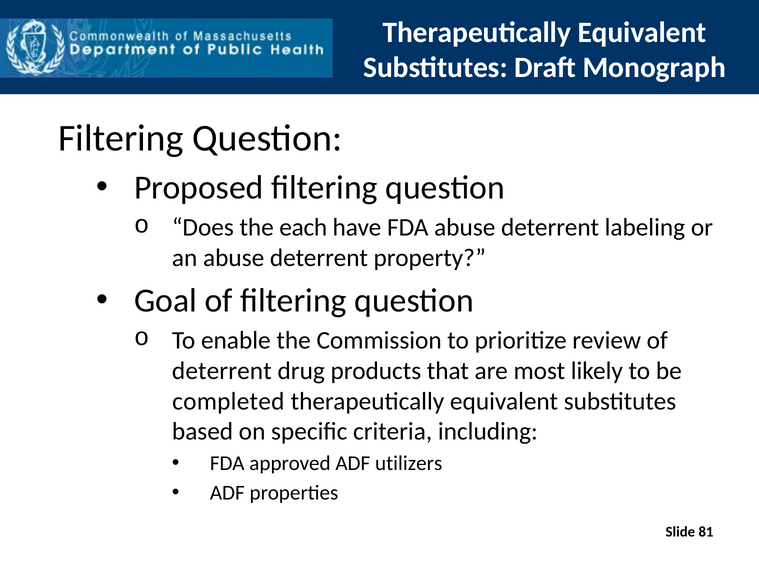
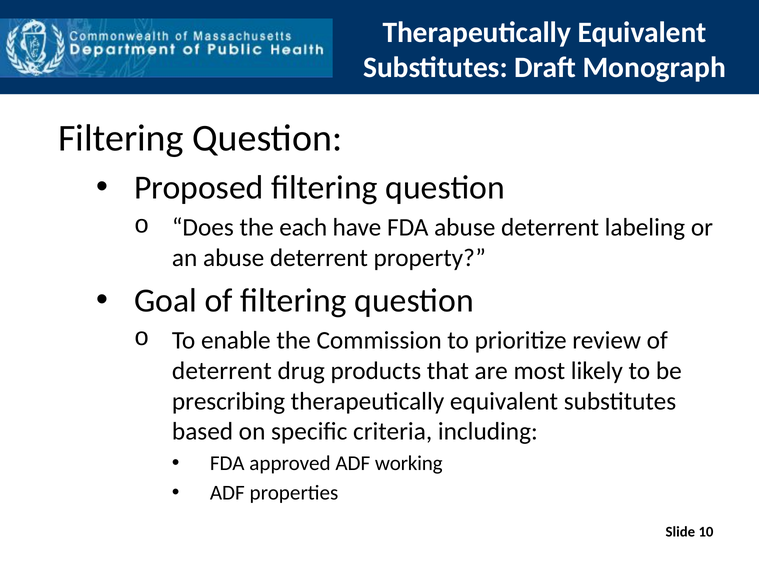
completed: completed -> prescribing
utilizers: utilizers -> working
81: 81 -> 10
